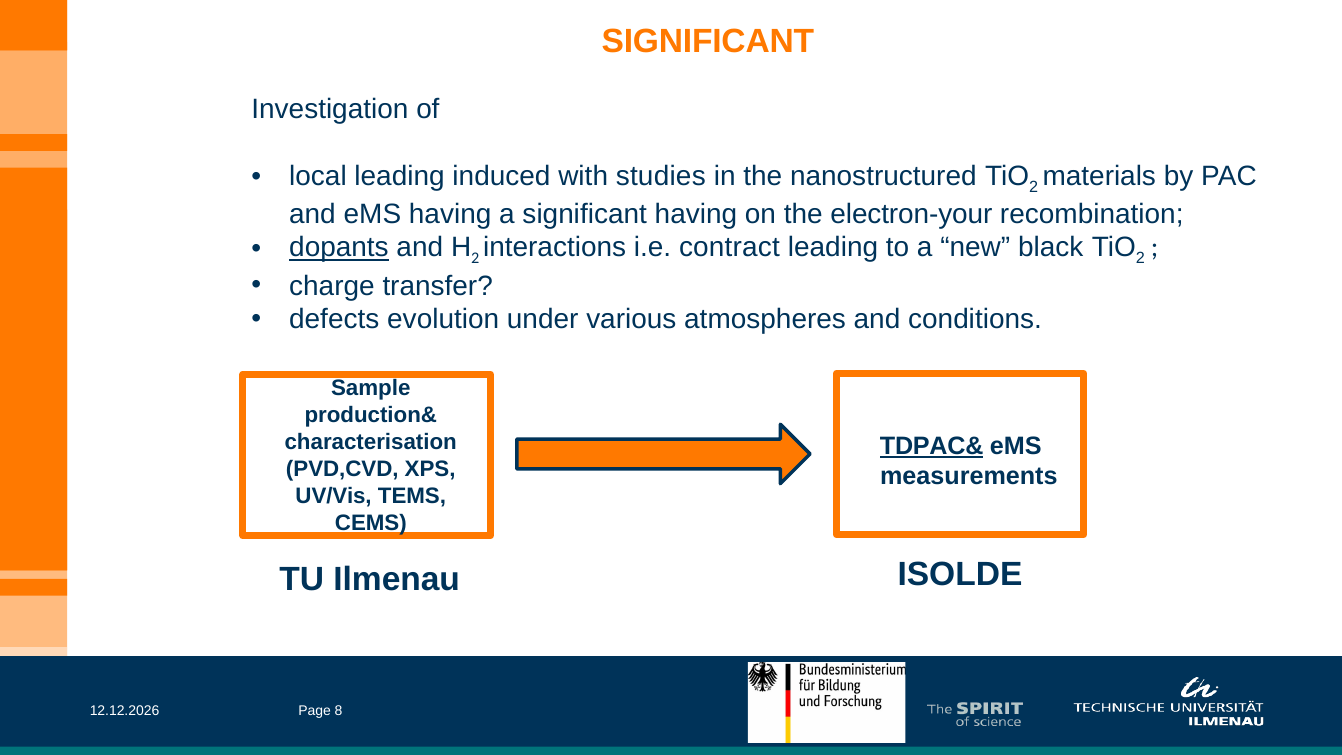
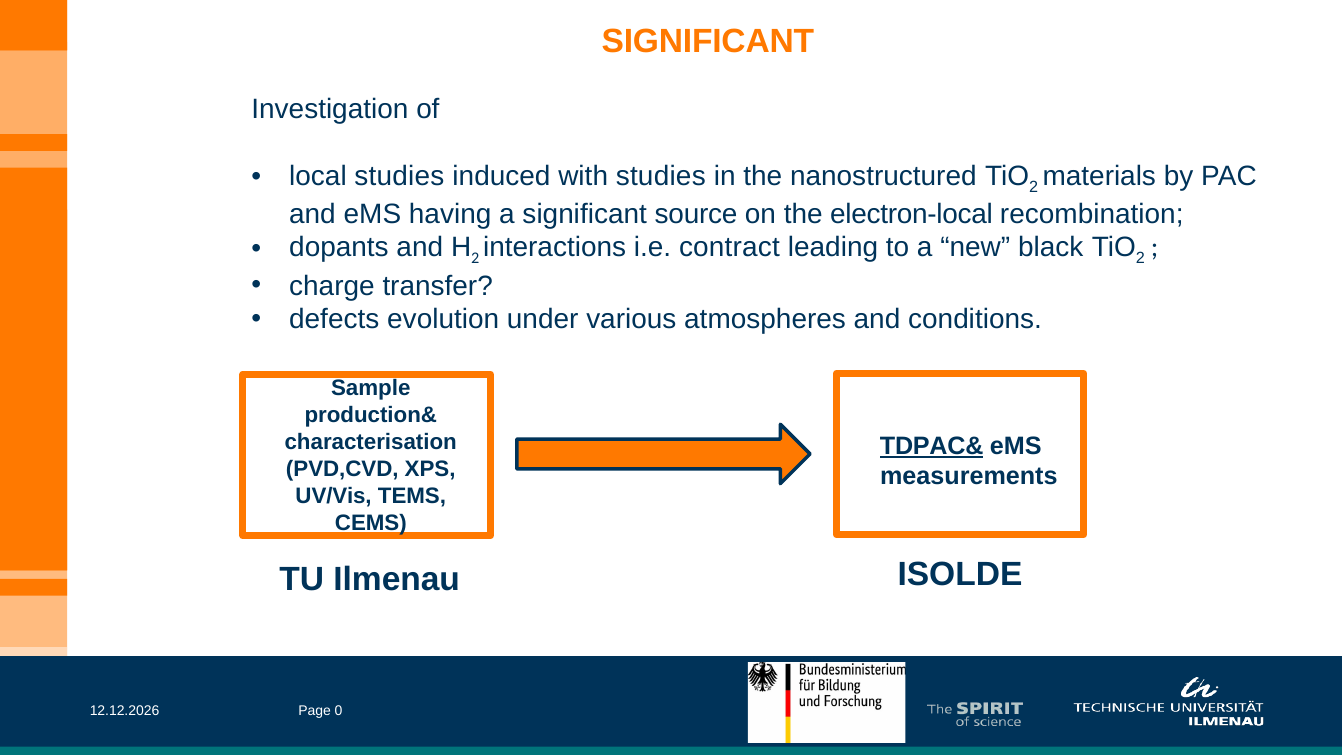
local leading: leading -> studies
significant having: having -> source
electron-your: electron-your -> electron-local
dopants underline: present -> none
8: 8 -> 0
